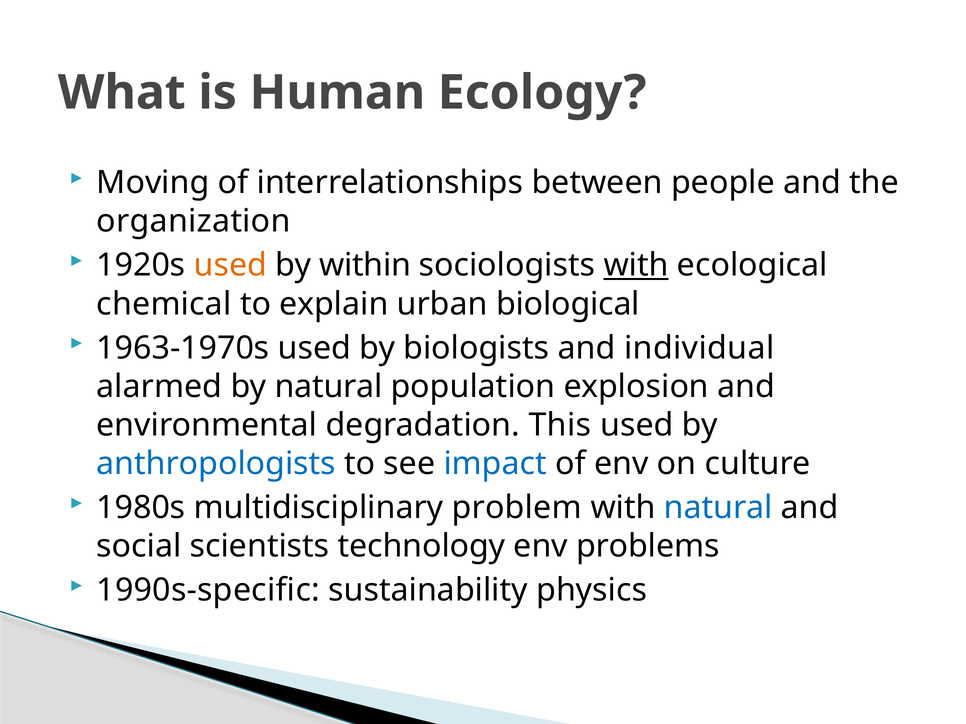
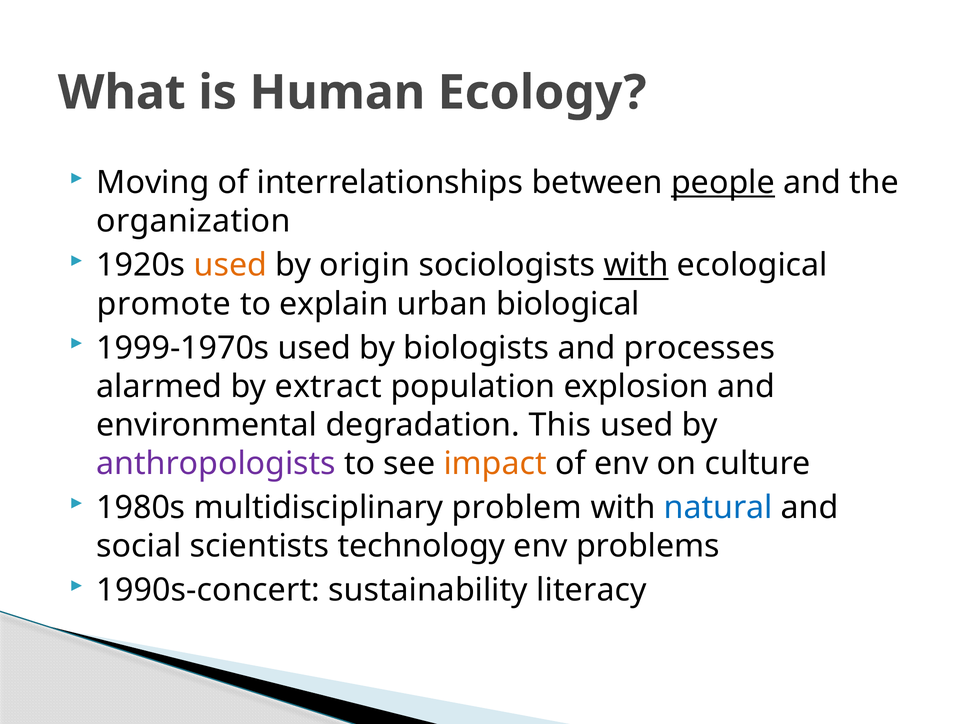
people underline: none -> present
within: within -> origin
chemical: chemical -> promote
1963-1970s: 1963-1970s -> 1999-1970s
individual: individual -> processes
by natural: natural -> extract
anthropologists colour: blue -> purple
impact colour: blue -> orange
1990s-specific: 1990s-specific -> 1990s-concert
physics: physics -> literacy
